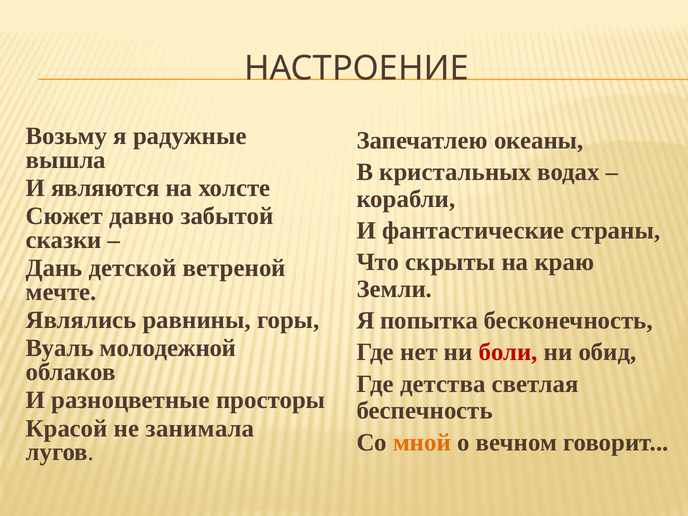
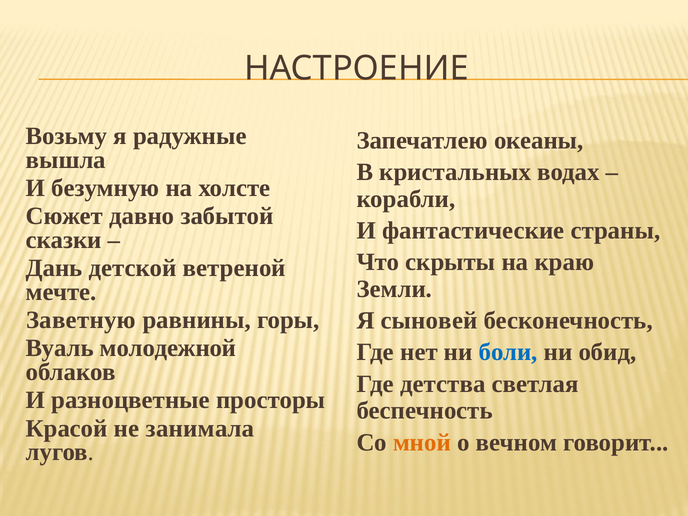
являются: являются -> безумную
Являлись: Являлись -> Заветную
попытка: попытка -> сыновей
боли colour: red -> blue
